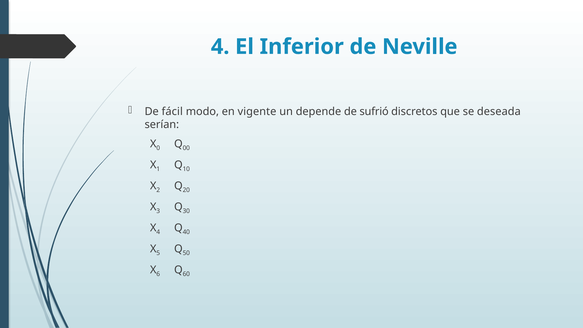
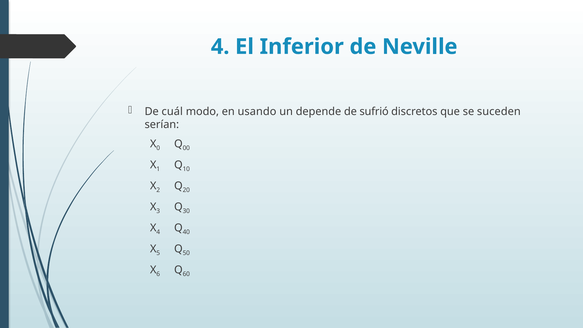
fácil: fácil -> cuál
vigente: vigente -> usando
deseada: deseada -> suceden
